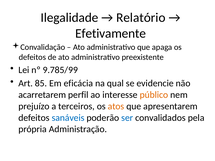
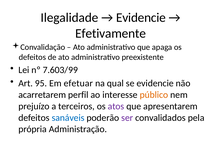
Relatório at (141, 18): Relatório -> Evidencie
9.785/99: 9.785/99 -> 7.603/99
85: 85 -> 95
eficácia: eficácia -> efetuar
atos colour: orange -> purple
ser colour: blue -> purple
